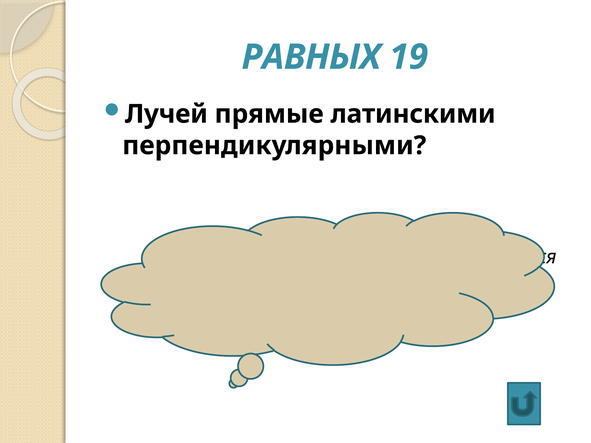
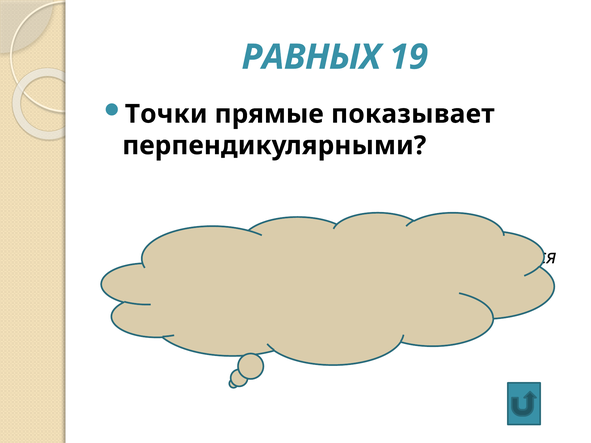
Лучей: Лучей -> Точки
латинскими: латинскими -> показывает
